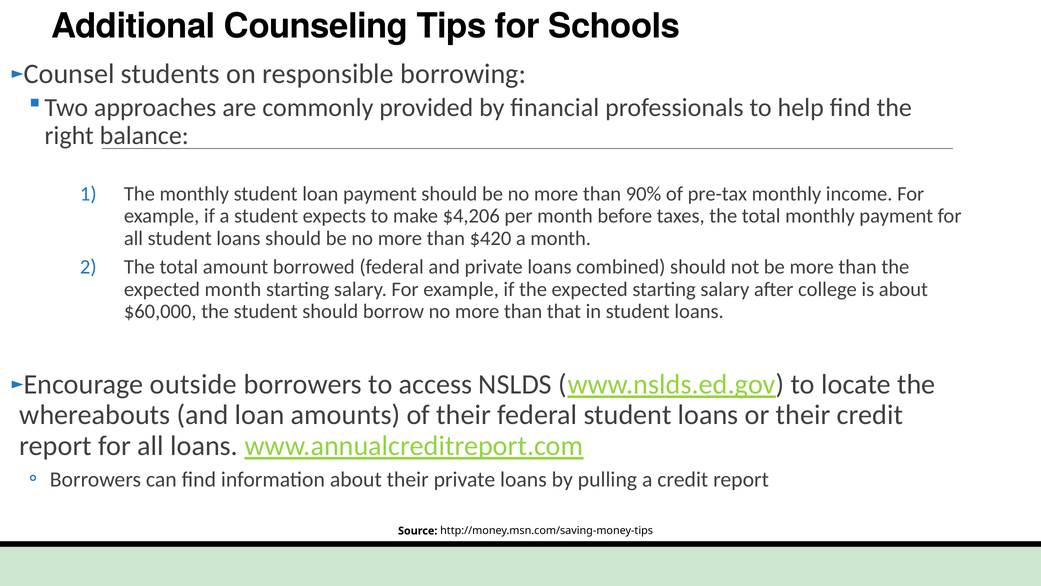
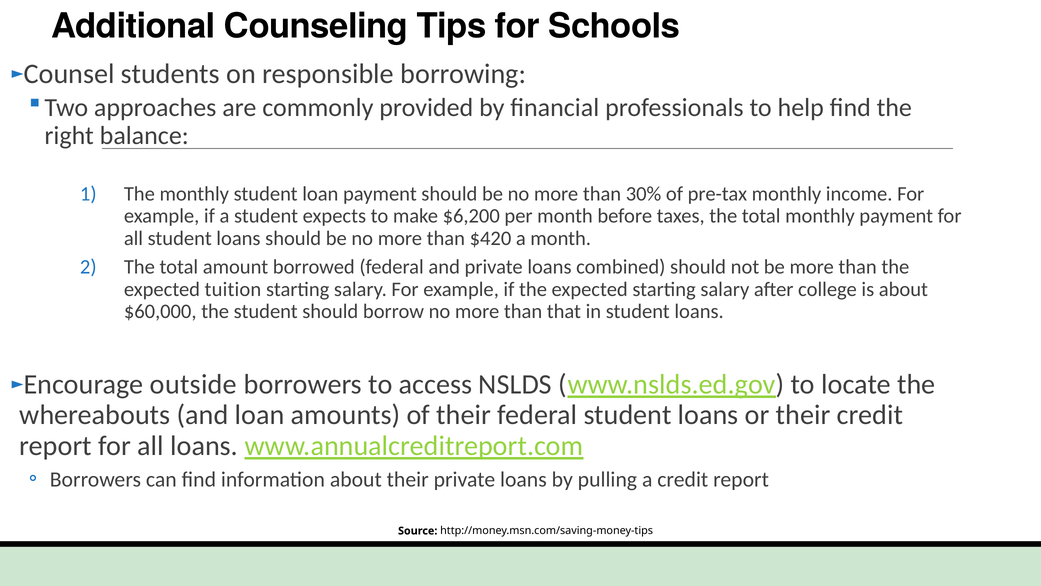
90%: 90% -> 30%
$4,206: $4,206 -> $6,200
expected month: month -> tuition
